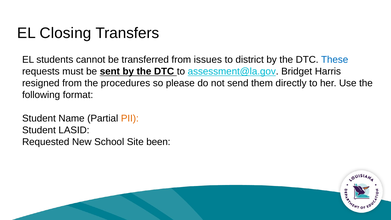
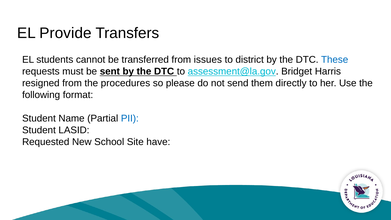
Closing: Closing -> Provide
PII colour: orange -> blue
been: been -> have
